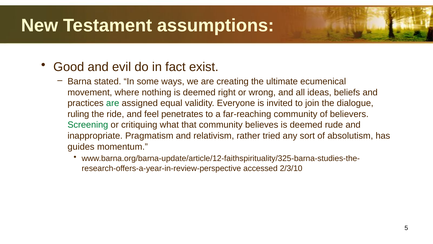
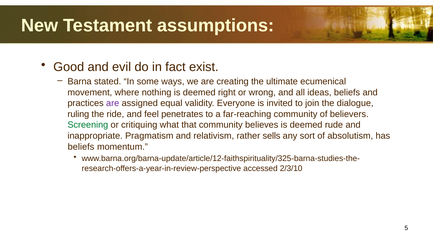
are at (113, 103) colour: green -> purple
tried: tried -> sells
guides at (81, 146): guides -> beliefs
